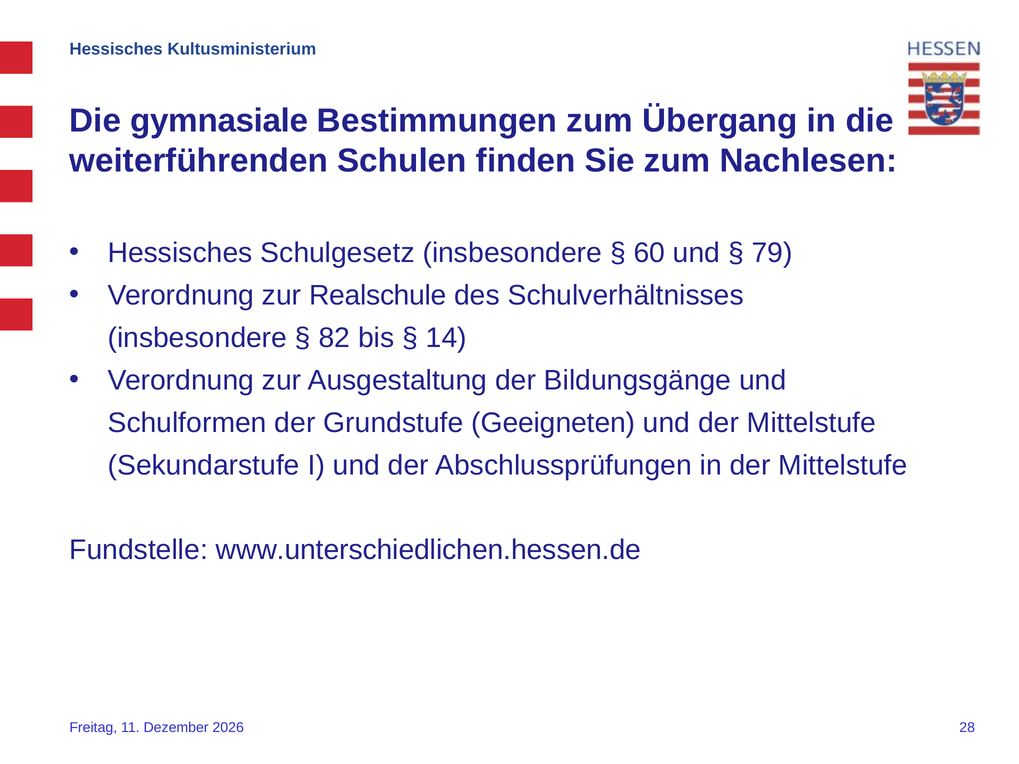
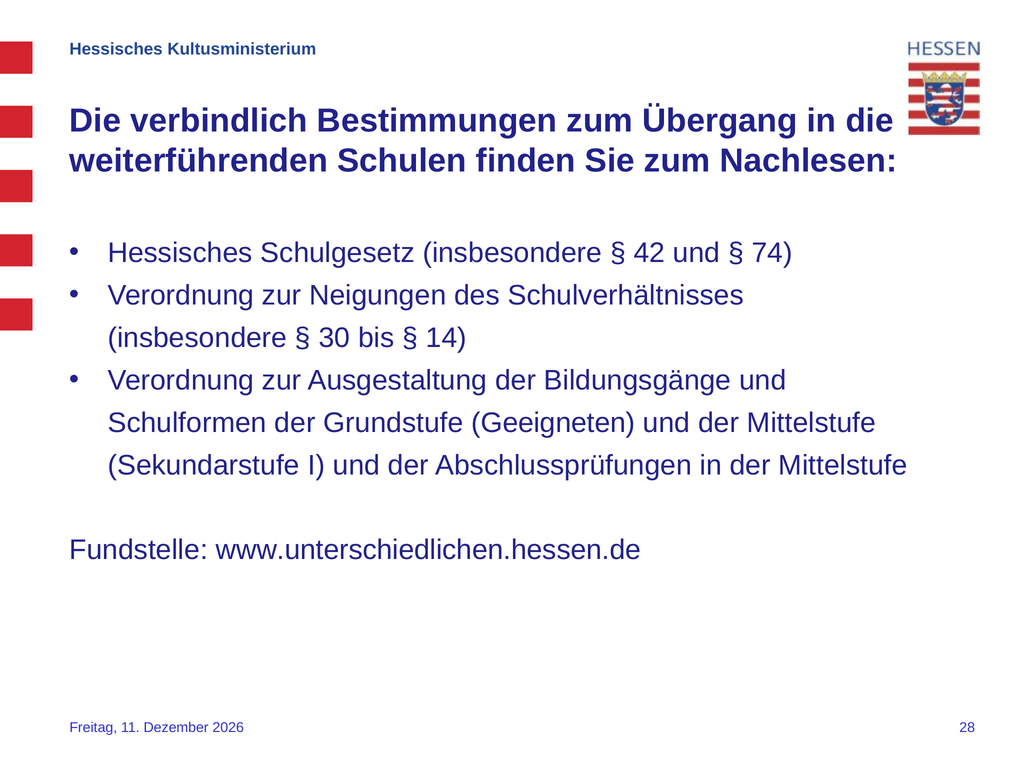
gymnasiale: gymnasiale -> verbindlich
60: 60 -> 42
79: 79 -> 74
Realschule: Realschule -> Neigungen
82: 82 -> 30
